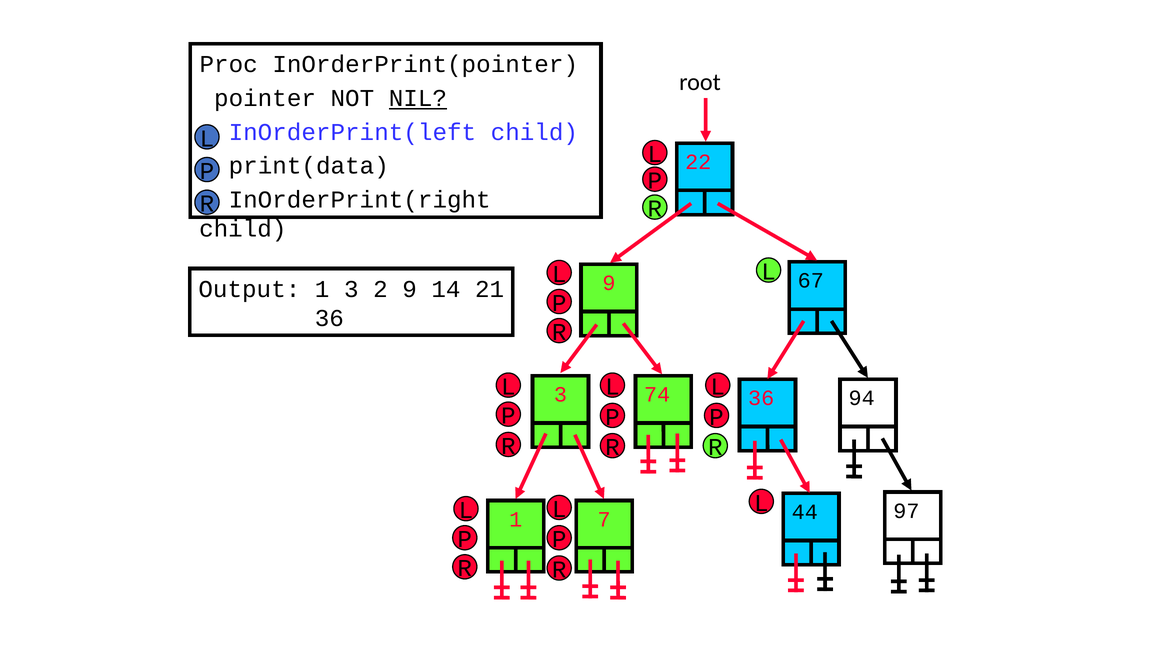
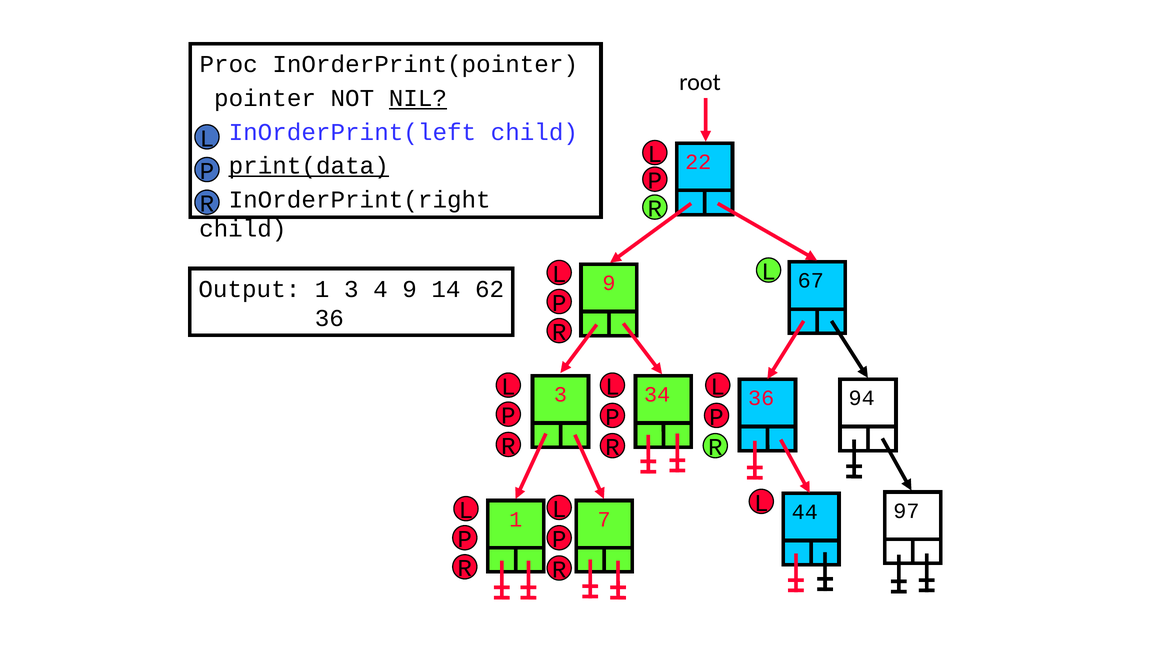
print(data underline: none -> present
2: 2 -> 4
21: 21 -> 62
74: 74 -> 34
